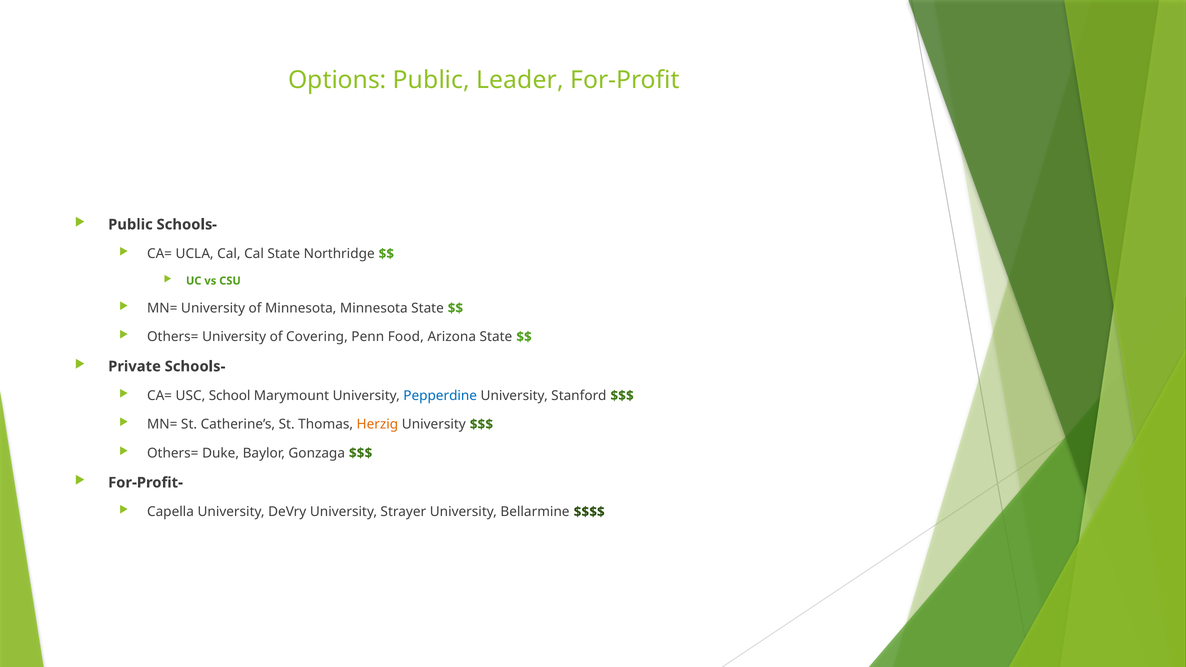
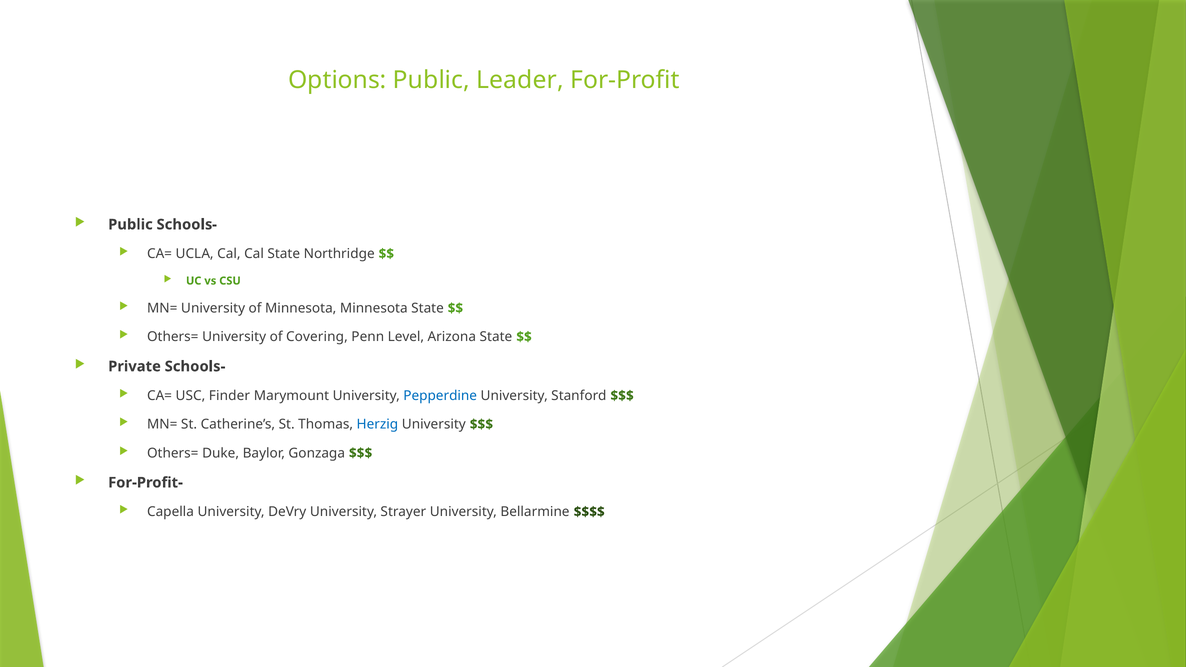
Food: Food -> Level
School: School -> Finder
Herzig colour: orange -> blue
